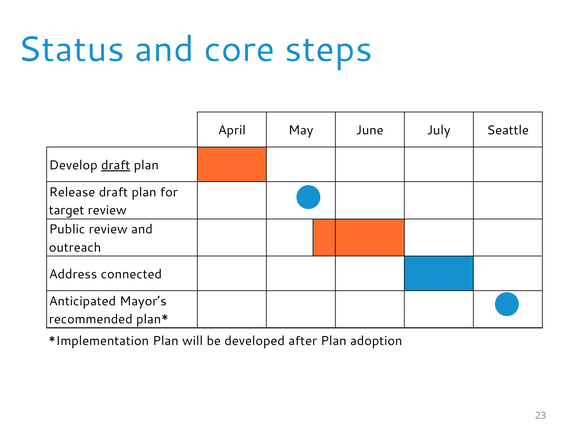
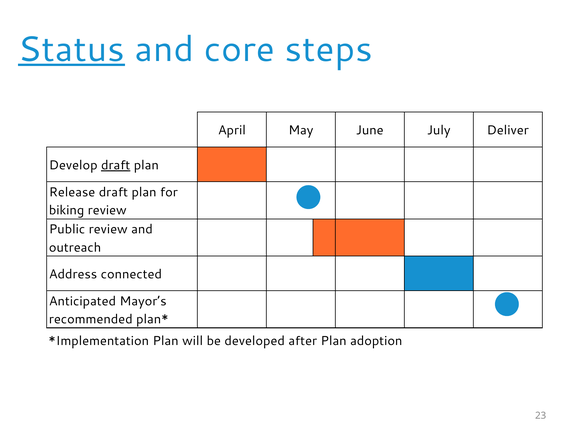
Status underline: none -> present
Seattle: Seattle -> Deliver
target: target -> biking
